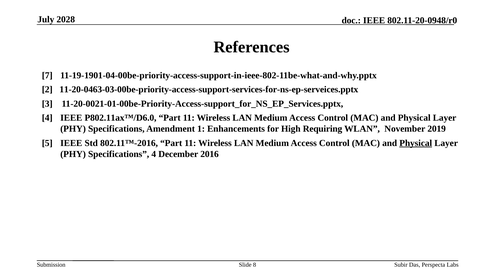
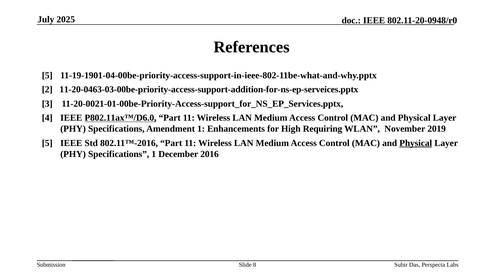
2028: 2028 -> 2025
7 at (47, 76): 7 -> 5
11-20-0463-03-00be-priority-access-support-services-for-ns-ep-serveices.pptx: 11-20-0463-03-00be-priority-access-support-services-for-ns-ep-serveices.pptx -> 11-20-0463-03-00be-priority-access-support-addition-for-ns-ep-serveices.pptx
P802.11ax™/D6.0 underline: none -> present
Specifications 4: 4 -> 1
